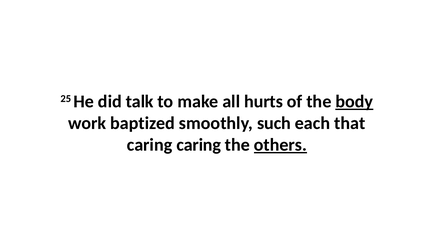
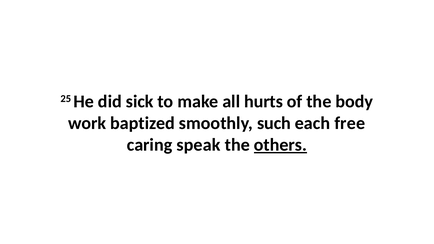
talk: talk -> sick
body underline: present -> none
that: that -> free
caring caring: caring -> speak
